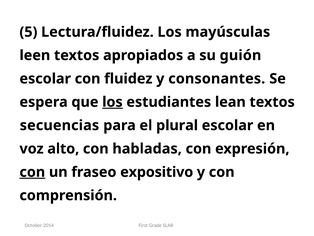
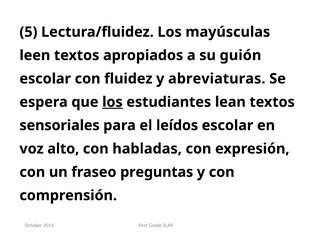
consonantes: consonantes -> abreviaturas
secuencias: secuencias -> sensoriales
plural: plural -> leídos
con at (32, 172) underline: present -> none
expositivo: expositivo -> preguntas
